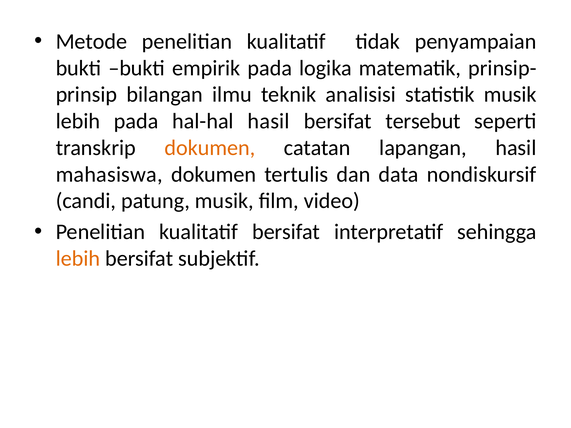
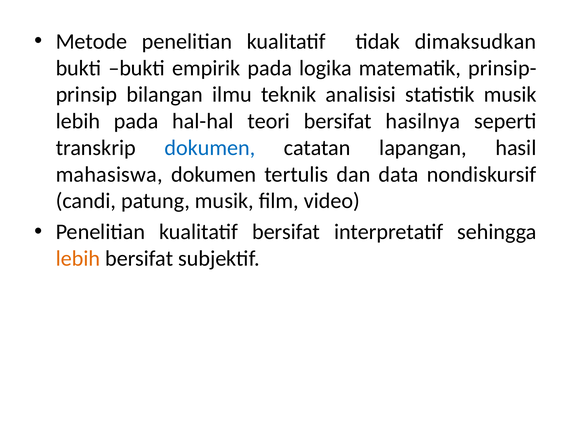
penyampaian: penyampaian -> dimaksudkan
hal-hal hasil: hasil -> teori
tersebut: tersebut -> hasilnya
dokumen at (210, 148) colour: orange -> blue
